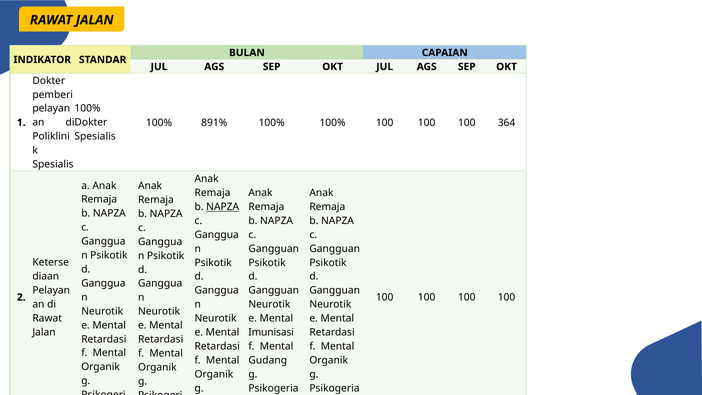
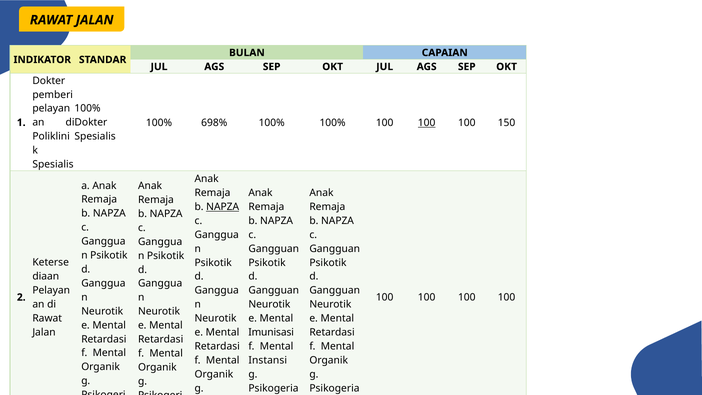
891%: 891% -> 698%
100 at (427, 123) underline: none -> present
364: 364 -> 150
Gudang: Gudang -> Instansi
